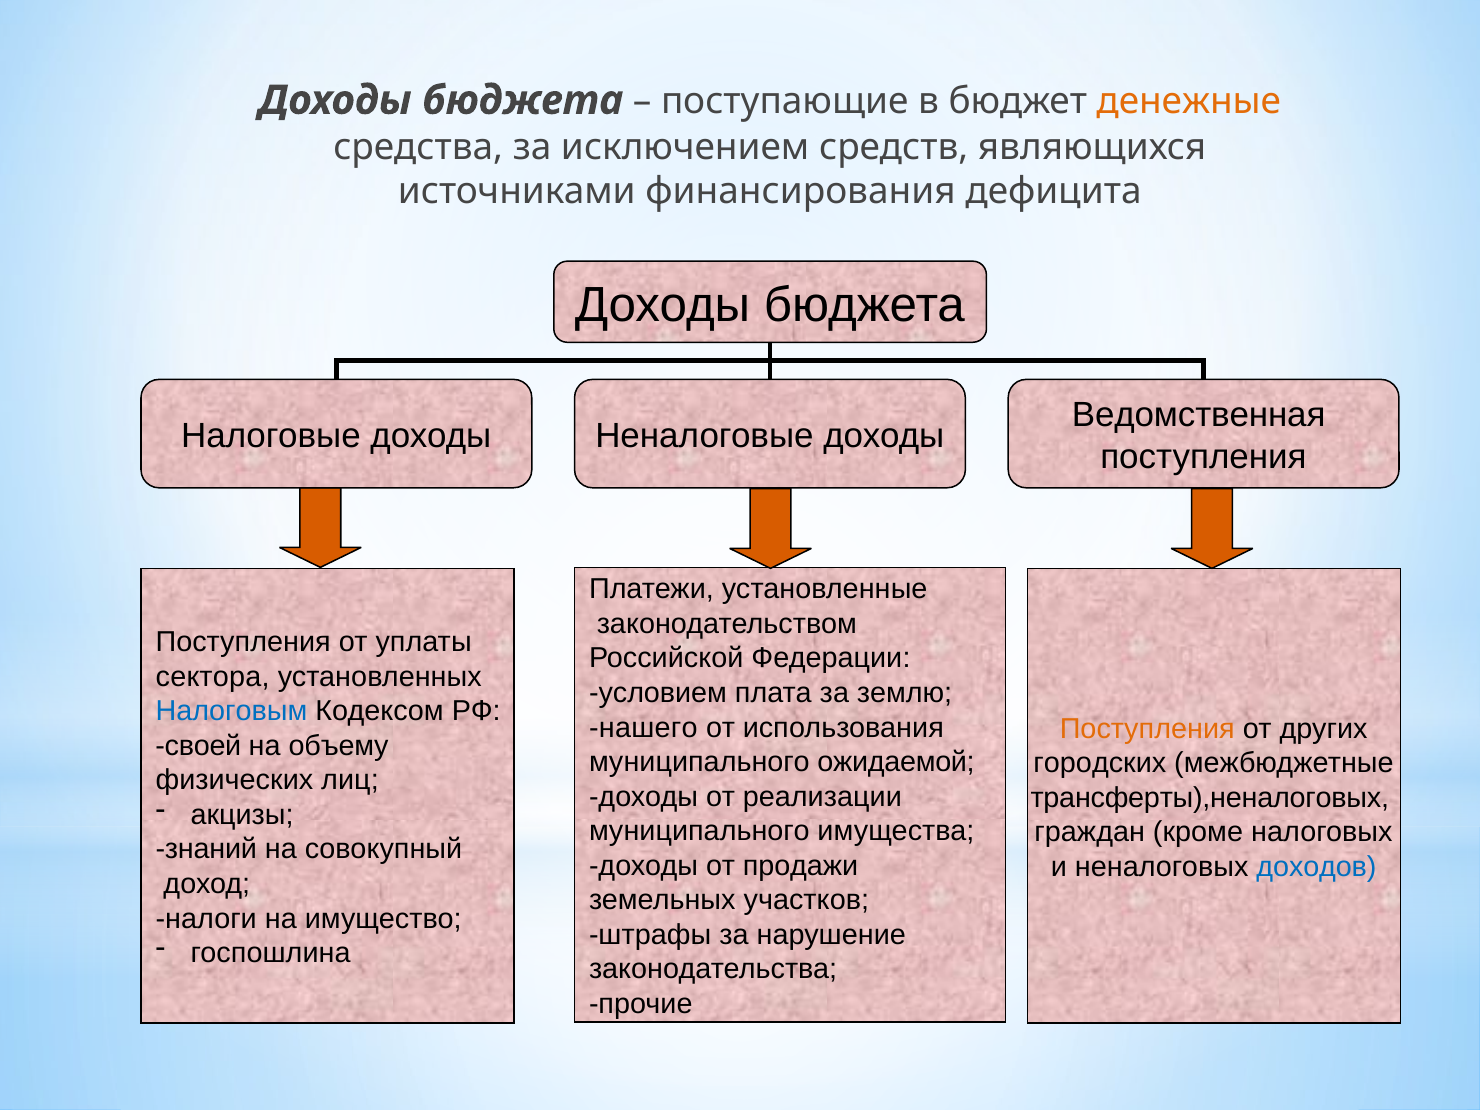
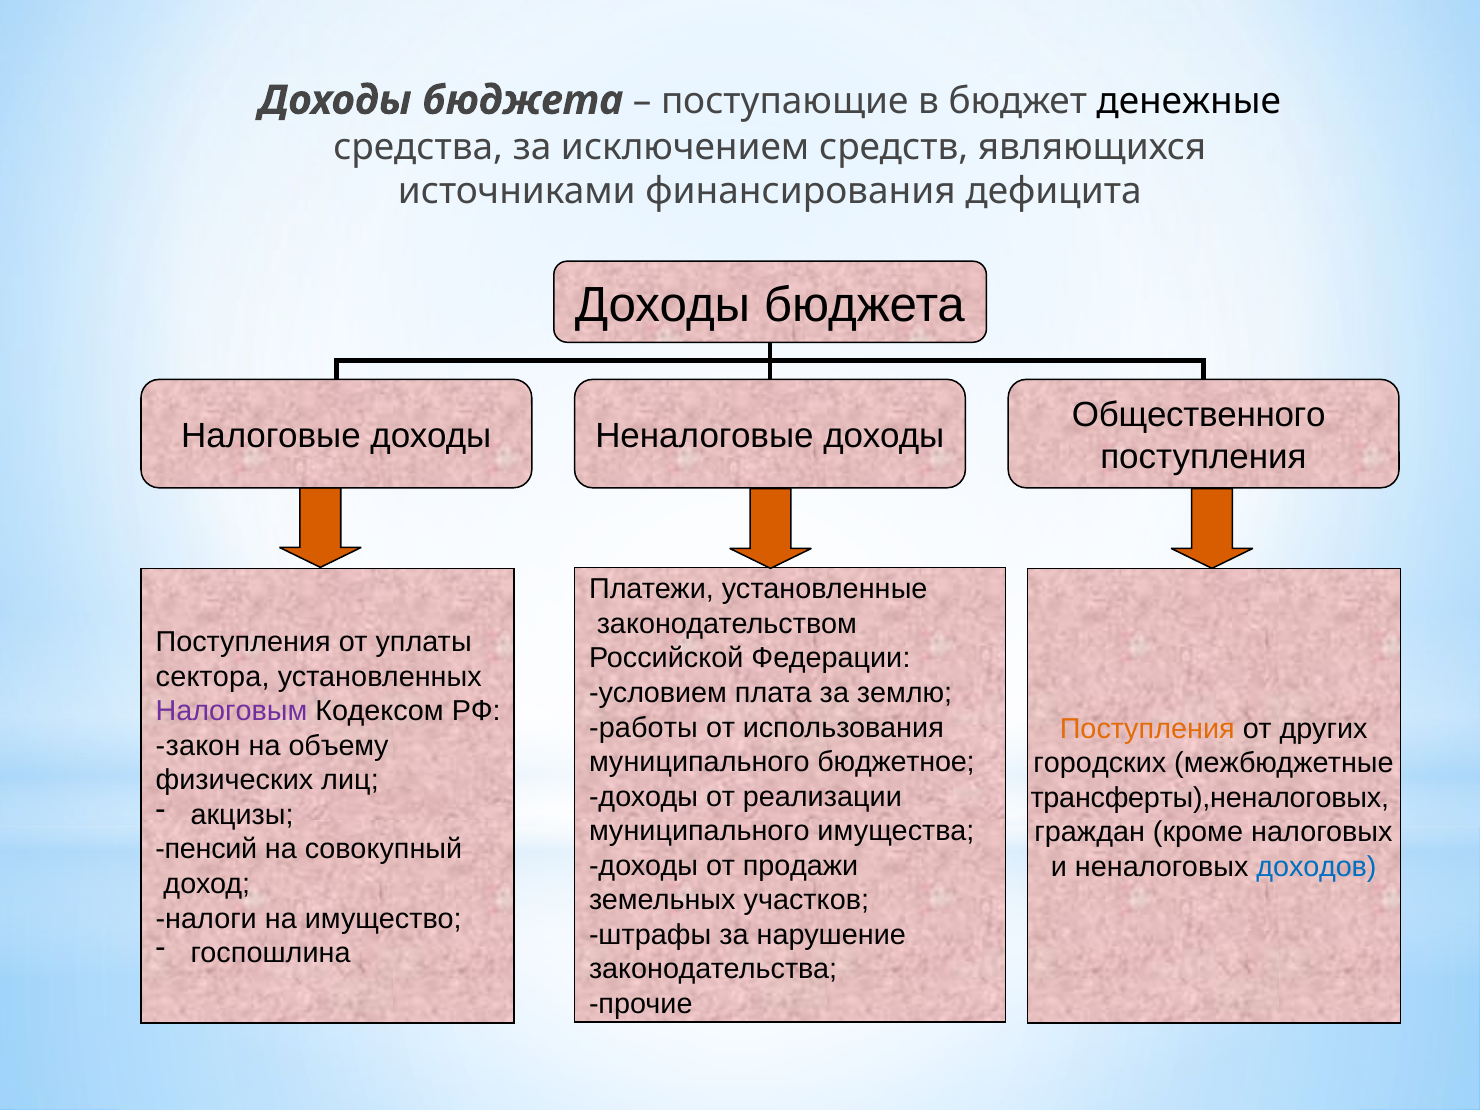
денежные colour: orange -> black
Ведомственная: Ведомственная -> Общественного
Налоговым colour: blue -> purple
нашего: нашего -> работы
своей: своей -> закон
ожидаемой: ожидаемой -> бюджетное
знаний: знаний -> пенсий
